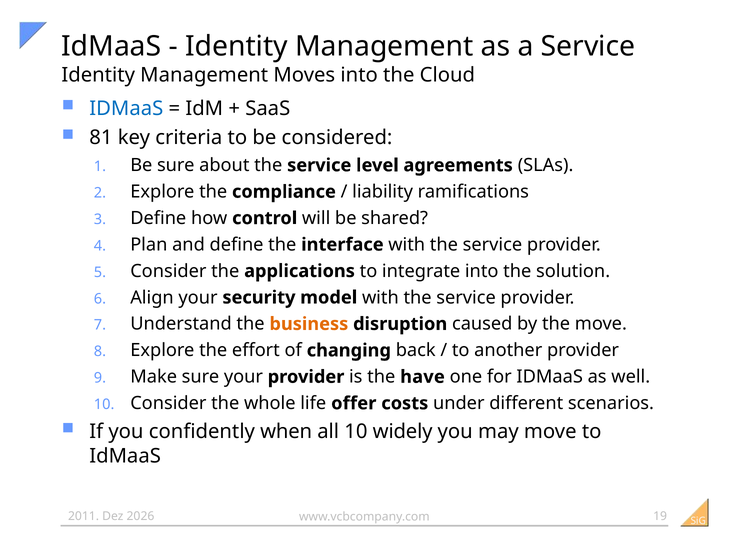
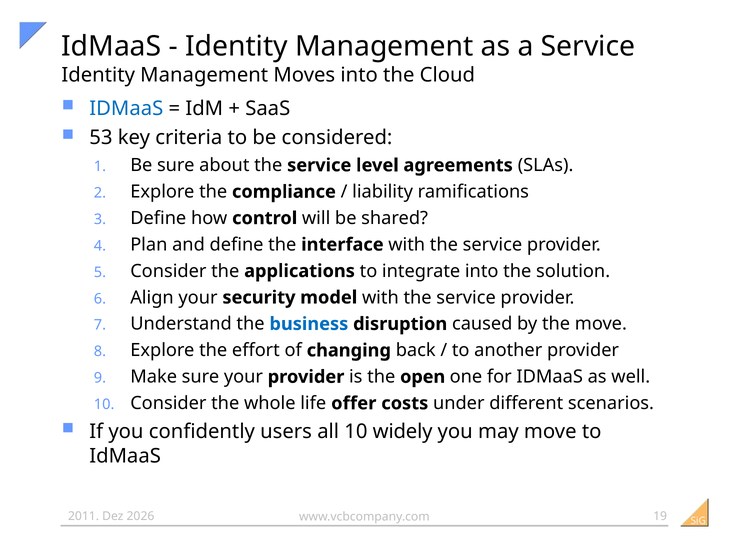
81: 81 -> 53
business colour: orange -> blue
have: have -> open
when: when -> users
